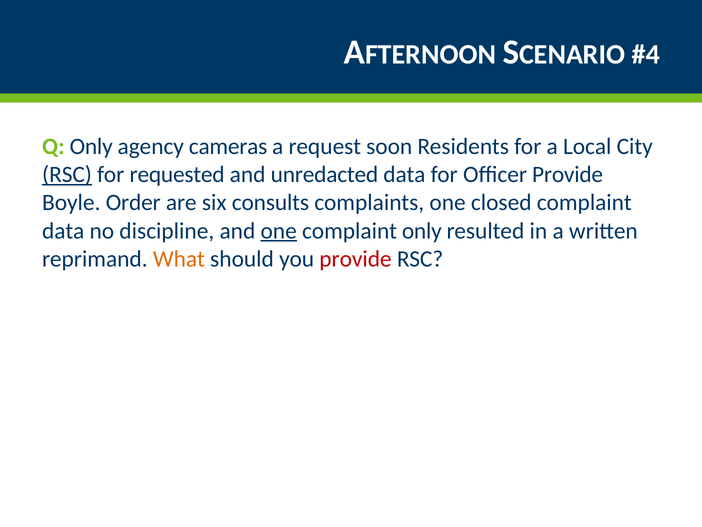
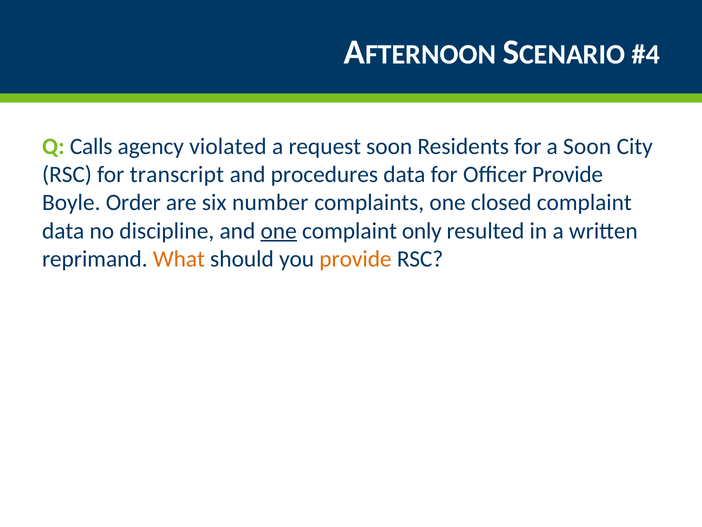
Q Only: Only -> Calls
cameras: cameras -> violated
a Local: Local -> Soon
RSC at (67, 174) underline: present -> none
requested: requested -> transcript
unredacted: unredacted -> procedures
consults: consults -> number
provide at (355, 259) colour: red -> orange
